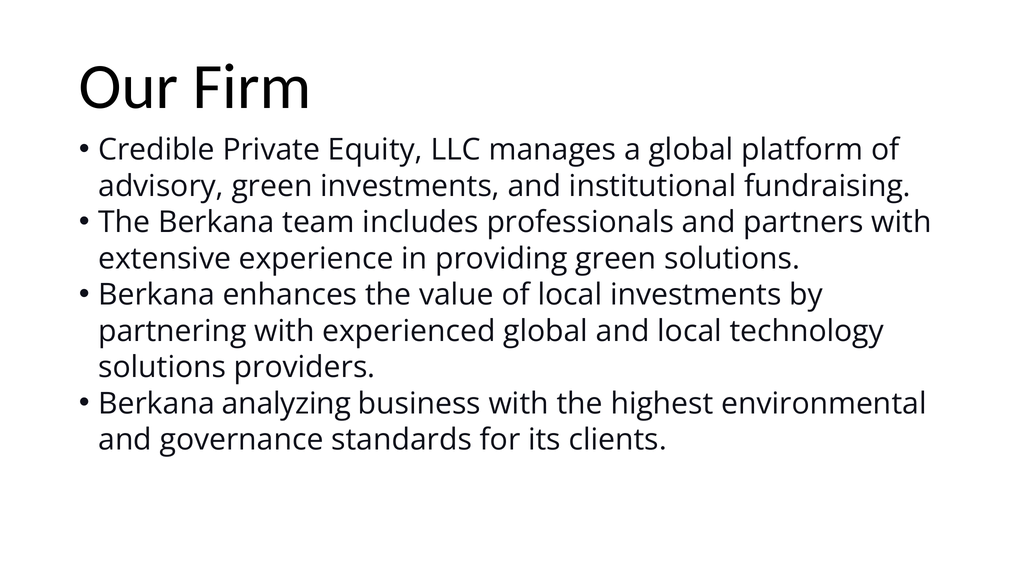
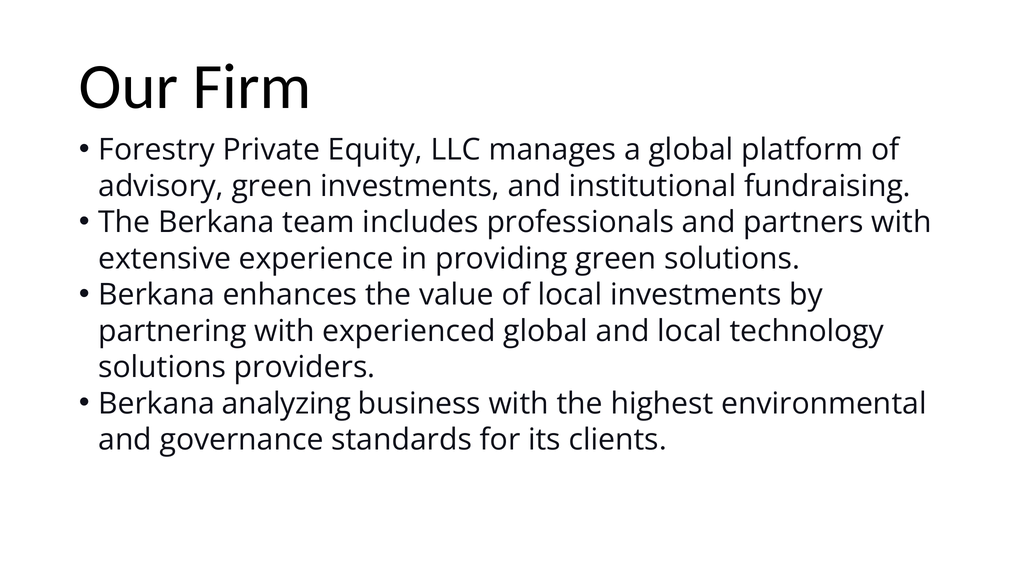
Credible: Credible -> Forestry
